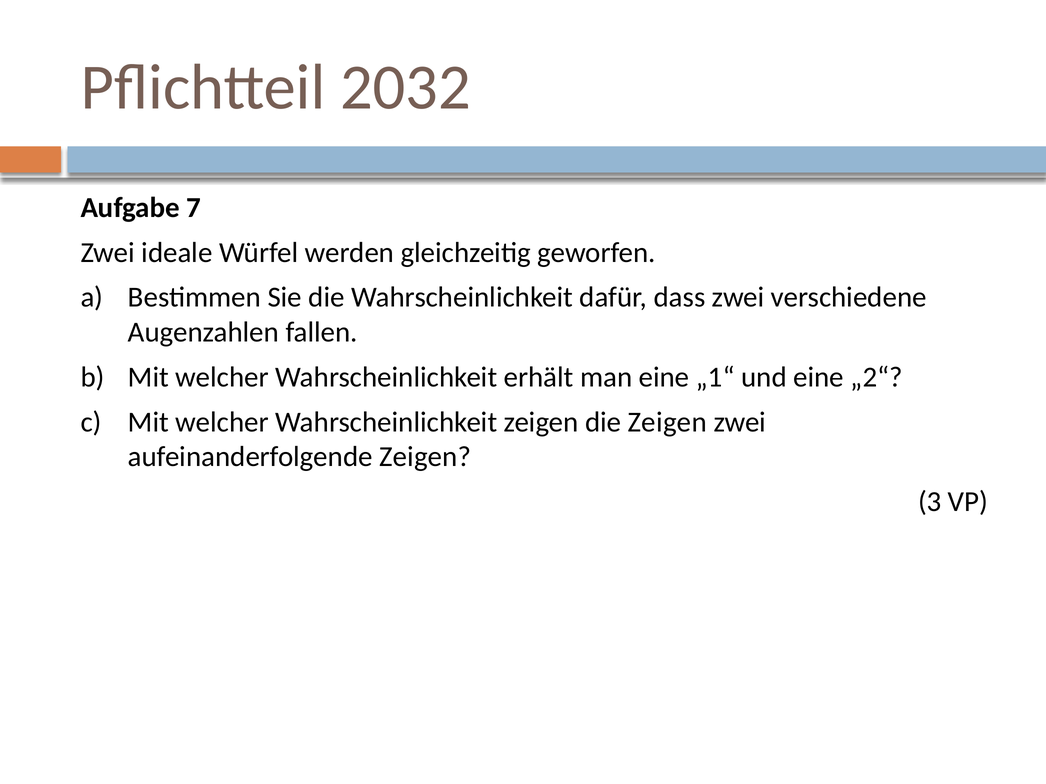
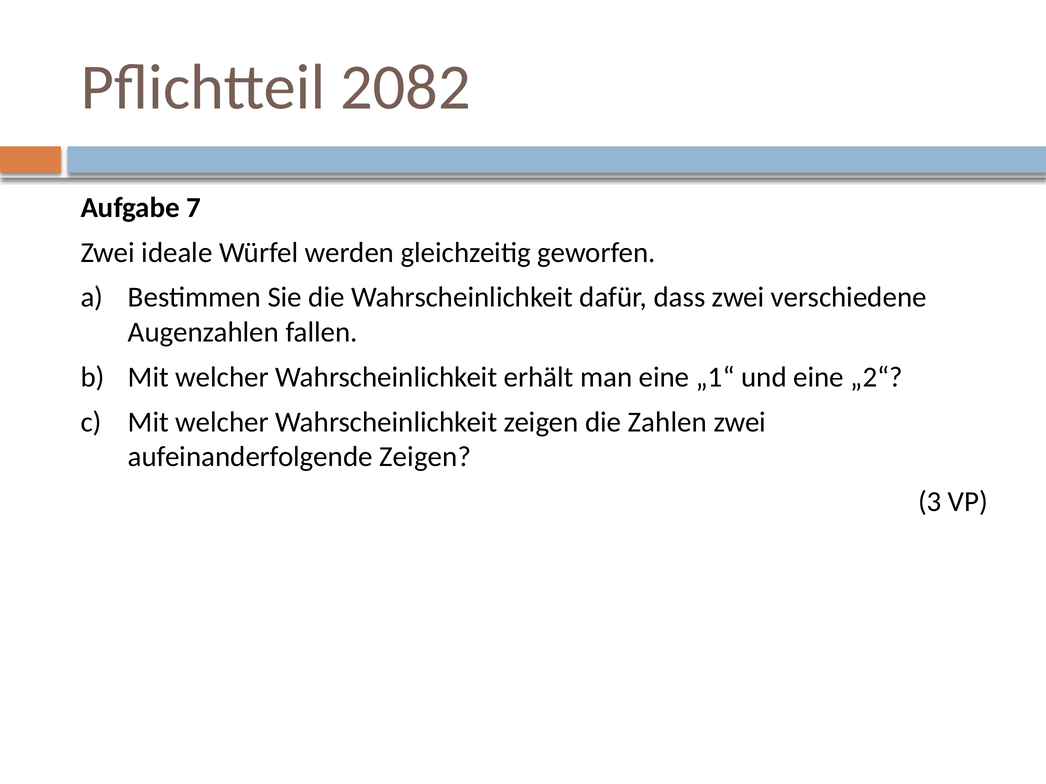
2032: 2032 -> 2082
die Zeigen: Zeigen -> Zahlen
